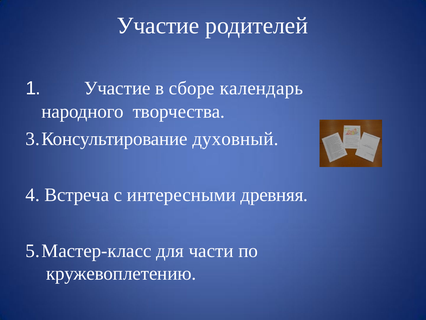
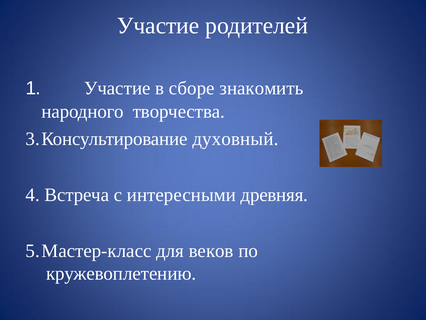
календарь: календарь -> знакомить
части: части -> веков
